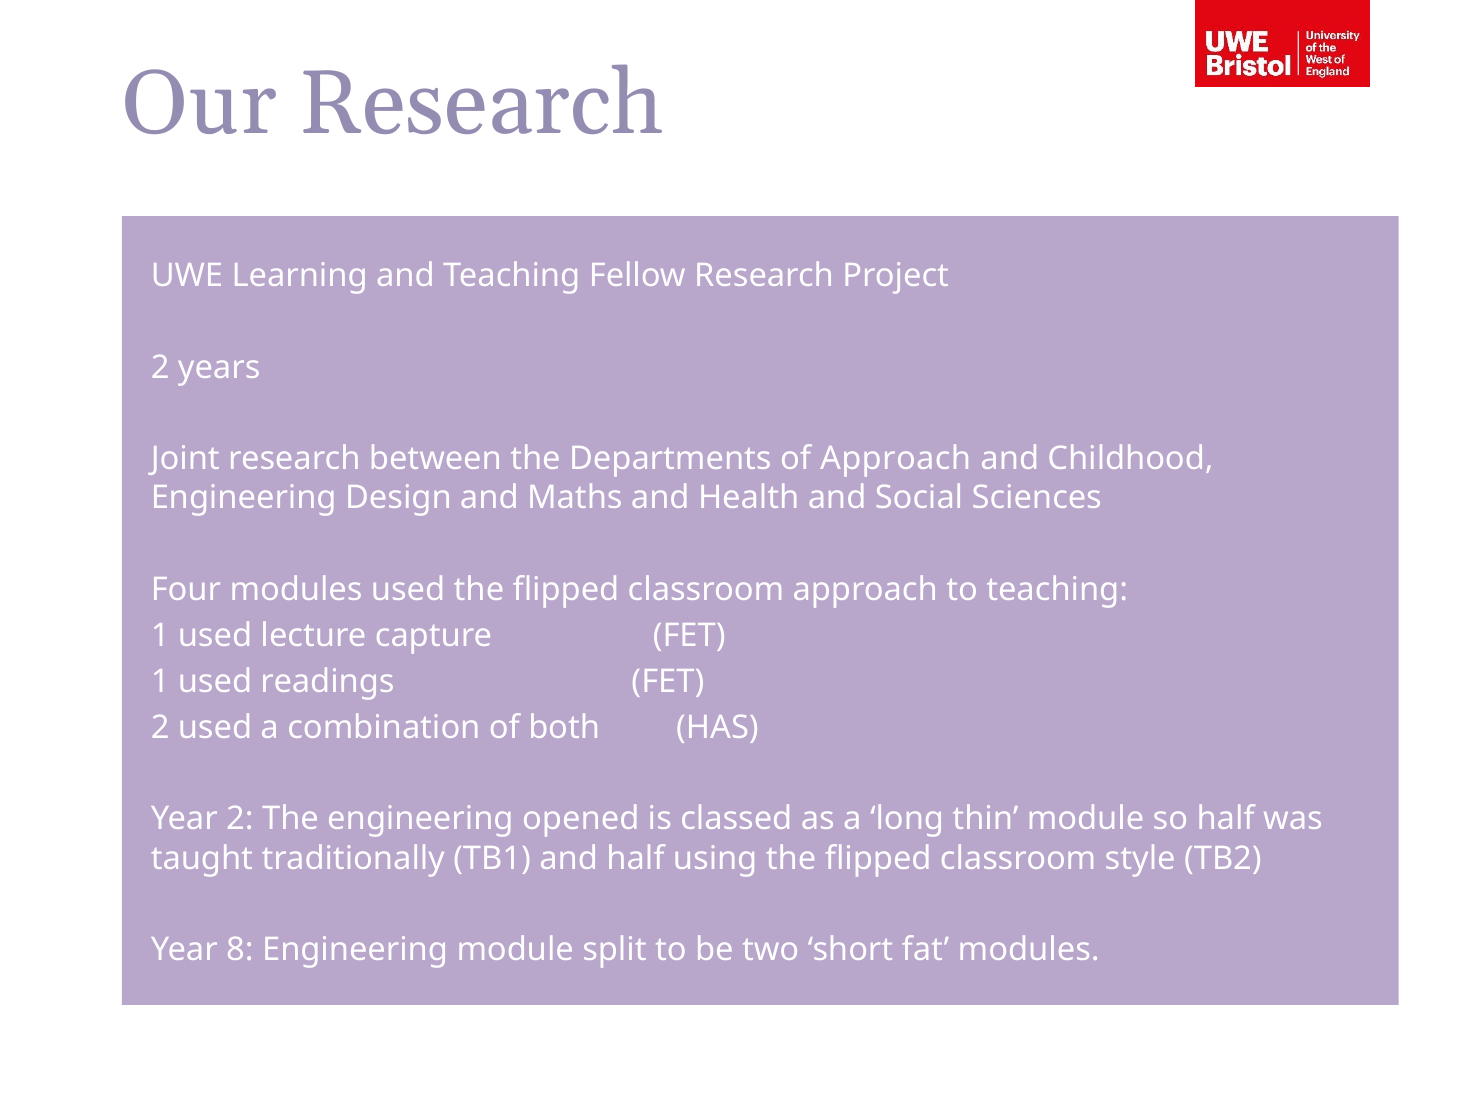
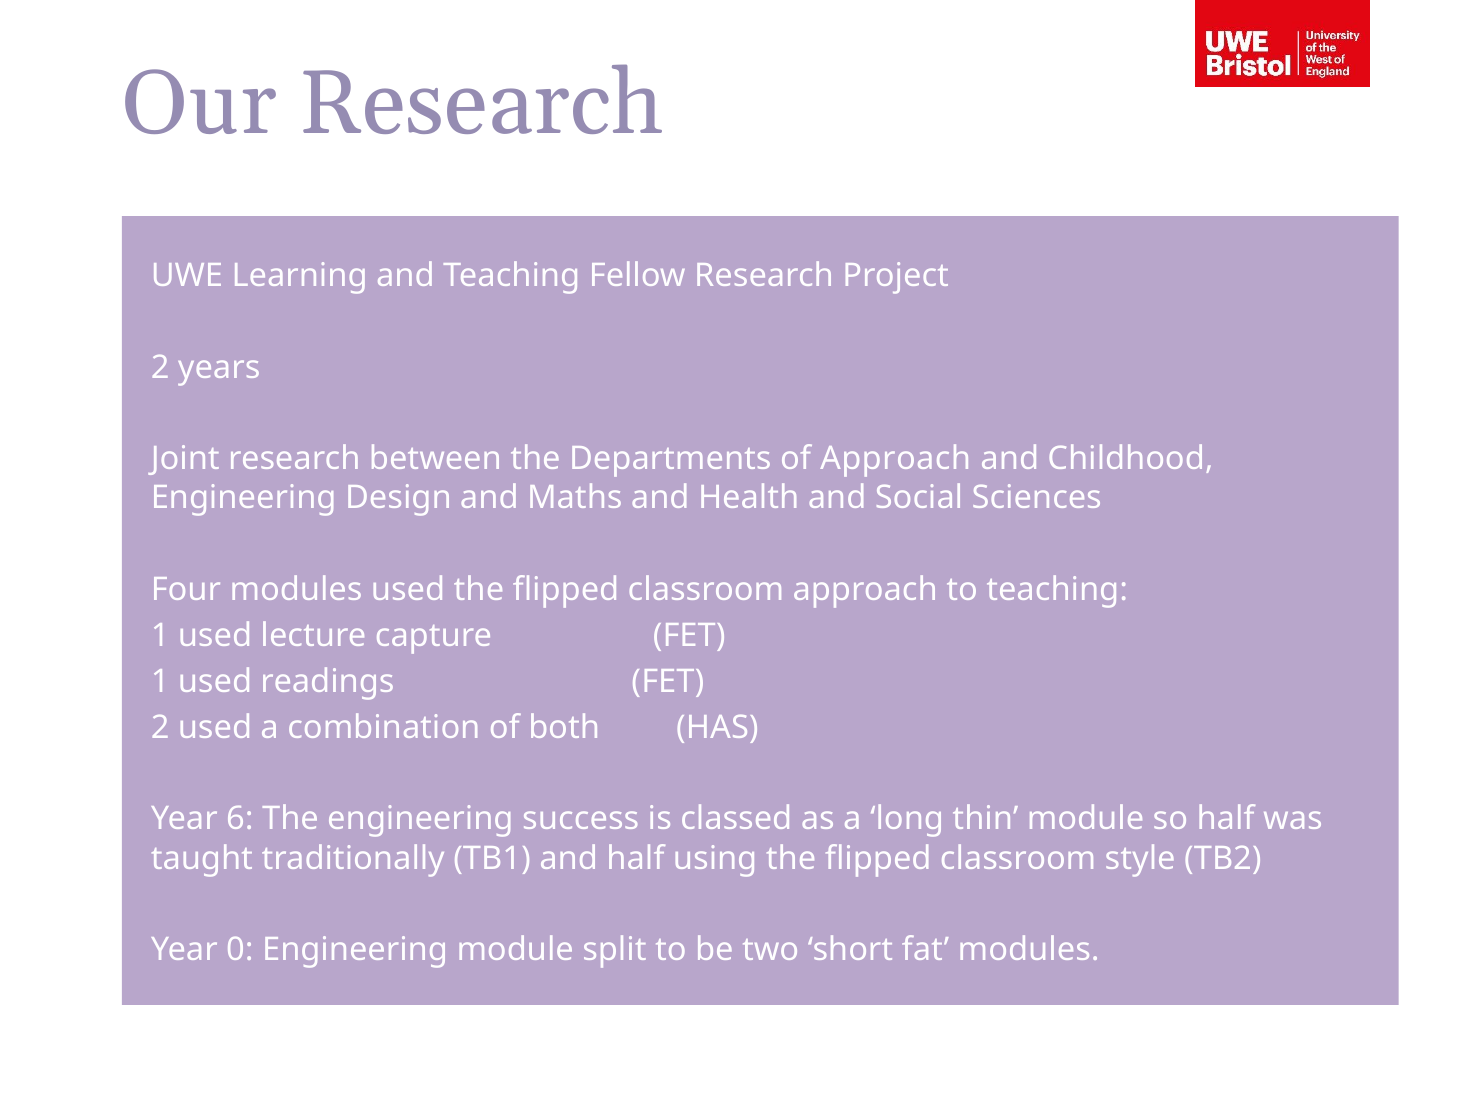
Year 2: 2 -> 6
opened: opened -> success
8: 8 -> 0
